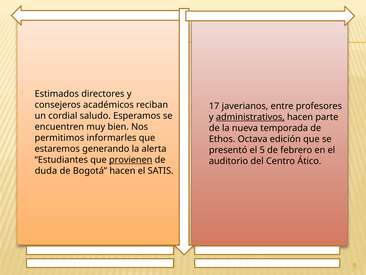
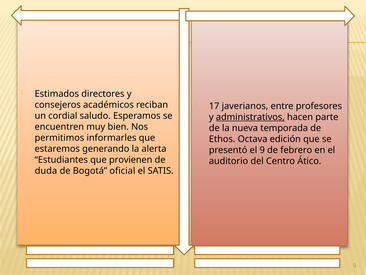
el 5: 5 -> 9
provienen underline: present -> none
Bogotá hacen: hacen -> oficial
